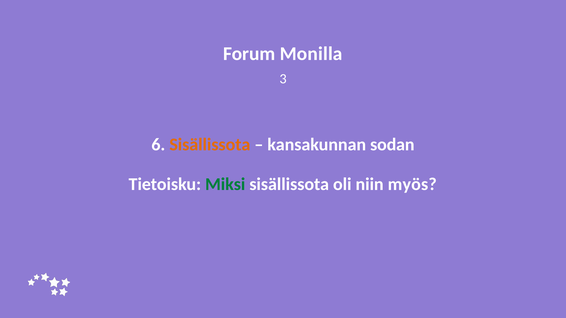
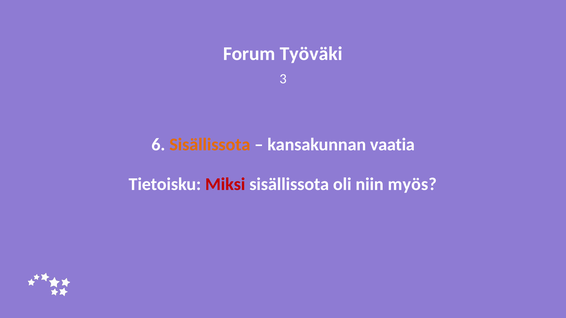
Monilla: Monilla -> Työväki
sodan: sodan -> vaatia
Miksi colour: green -> red
